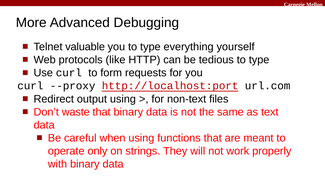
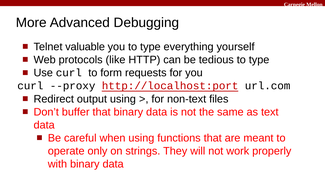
waste: waste -> buffer
